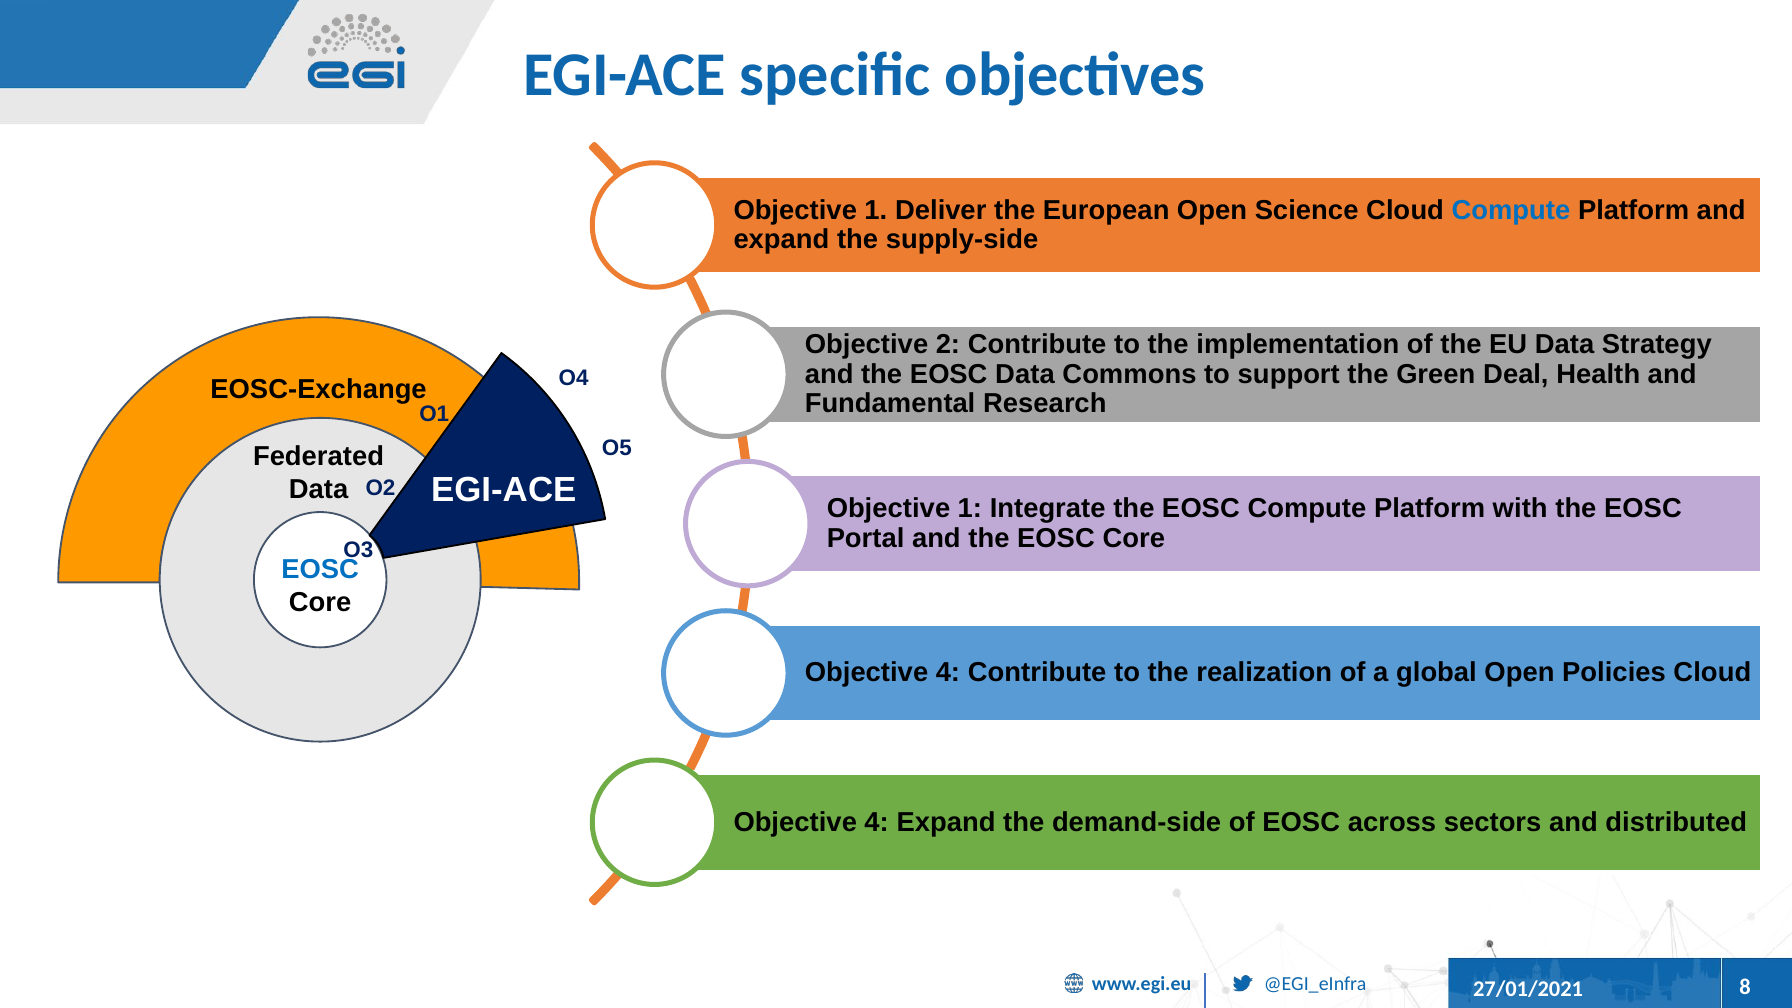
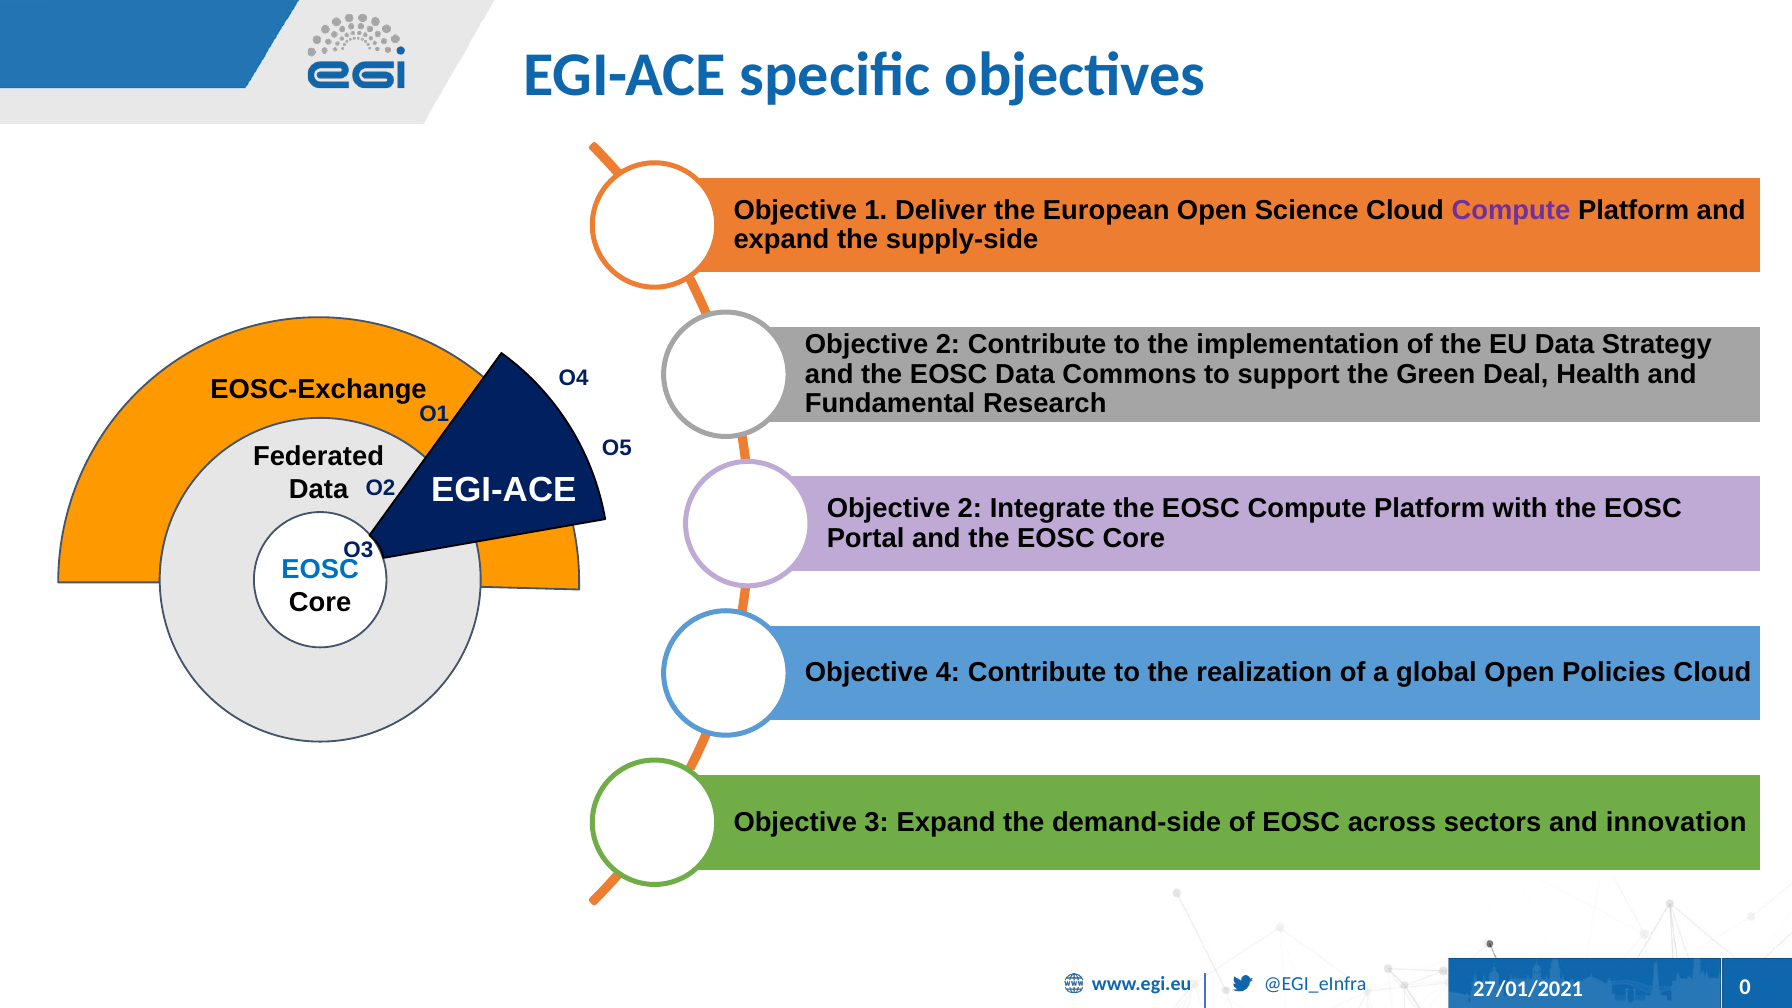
Compute at (1511, 210) colour: blue -> purple
1 at (970, 509): 1 -> 2
4 at (877, 822): 4 -> 3
distributed: distributed -> innovation
8: 8 -> 0
